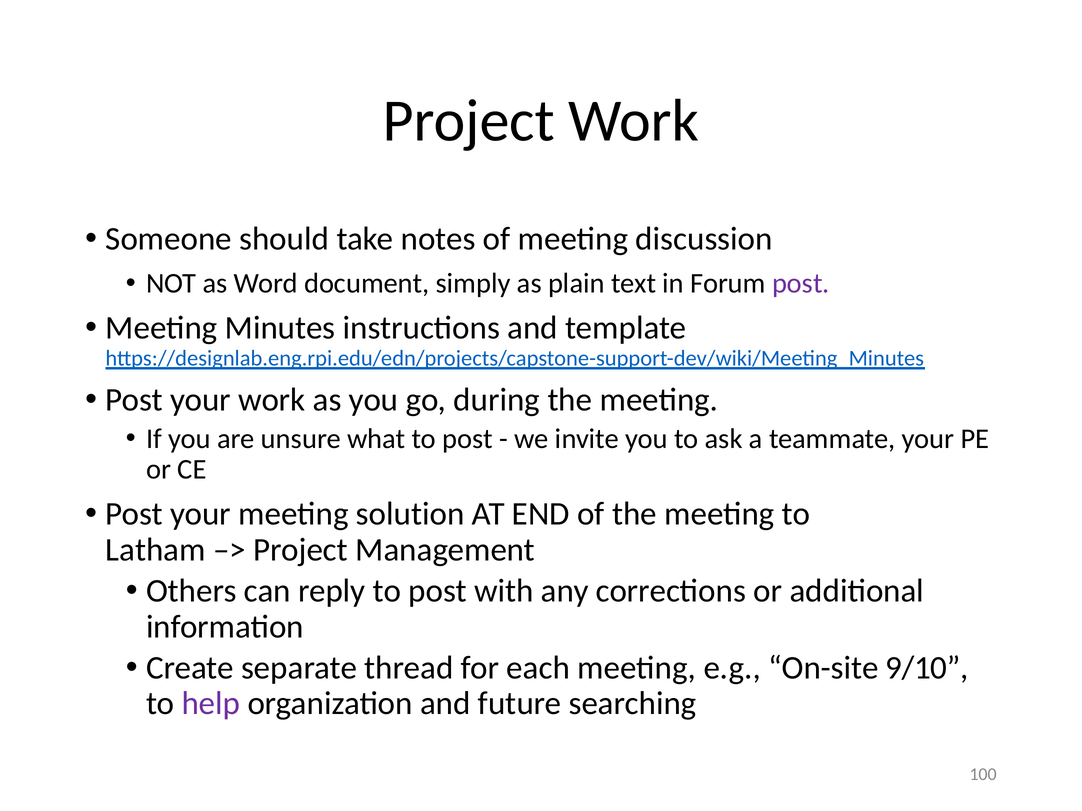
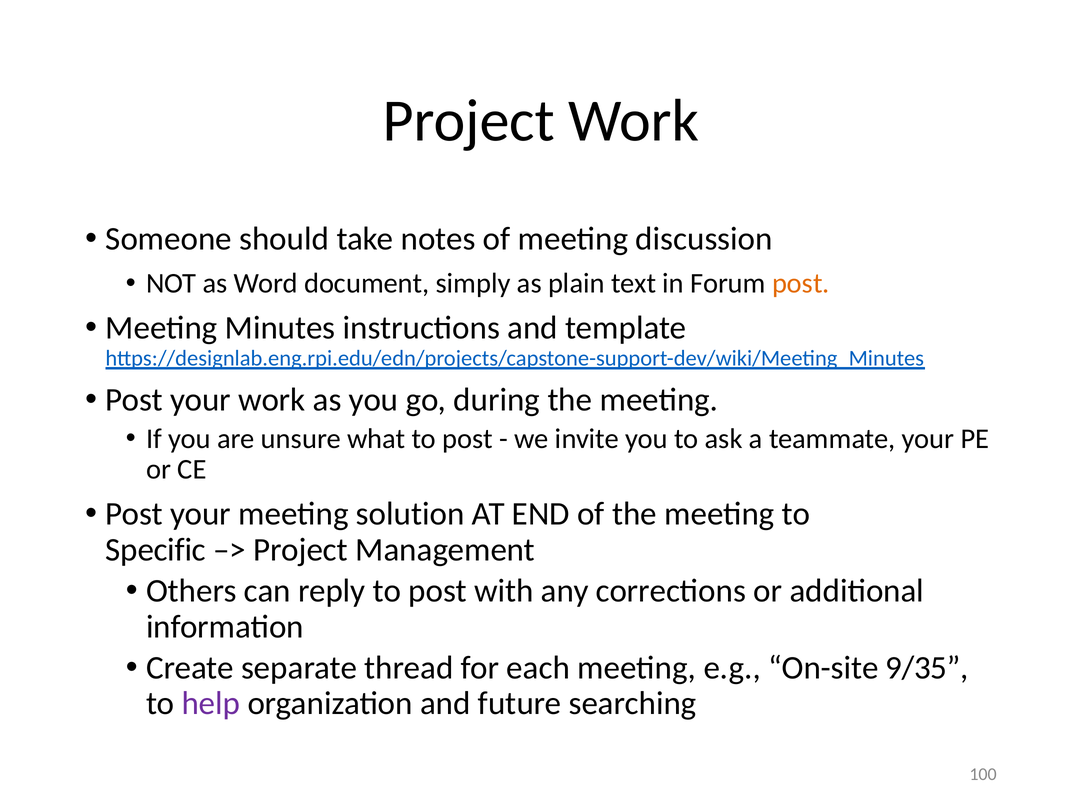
post at (801, 284) colour: purple -> orange
Latham: Latham -> Specific
9/10: 9/10 -> 9/35
